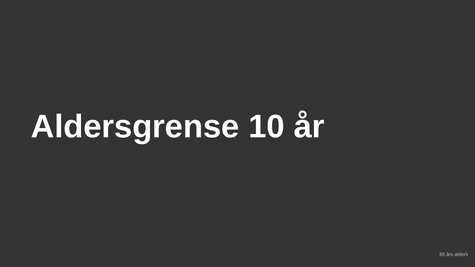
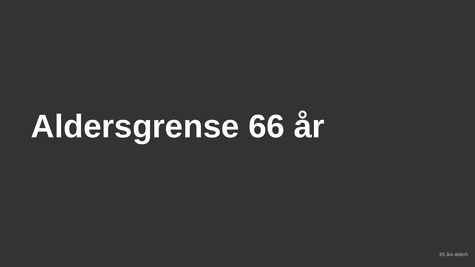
10: 10 -> 66
